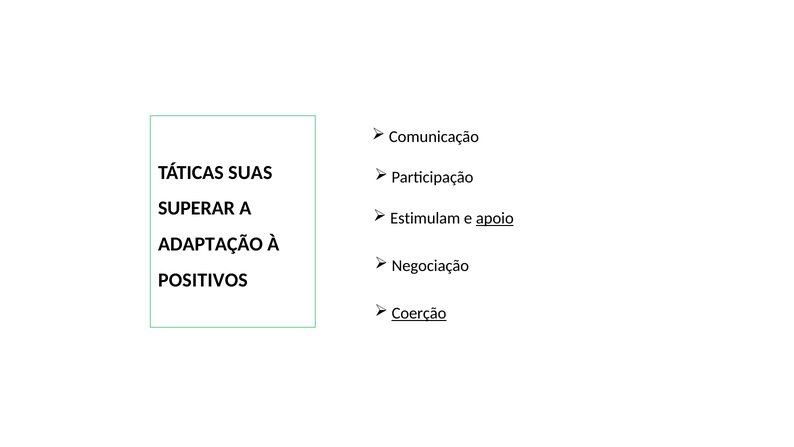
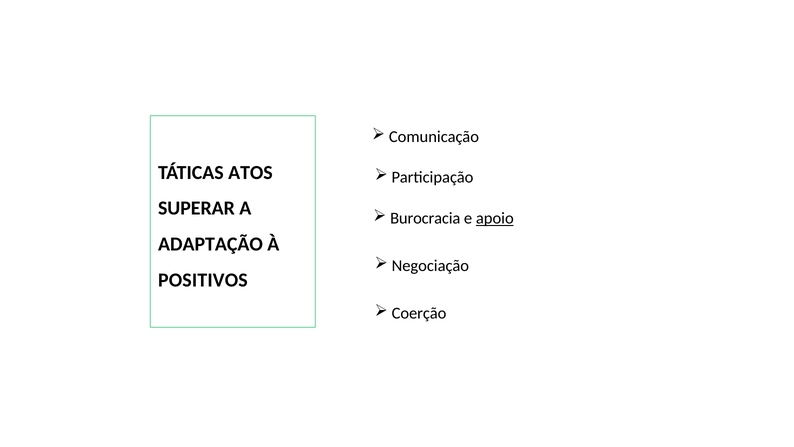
SUAS: SUAS -> ATOS
Estimulam: Estimulam -> Burocracia
Coerção underline: present -> none
